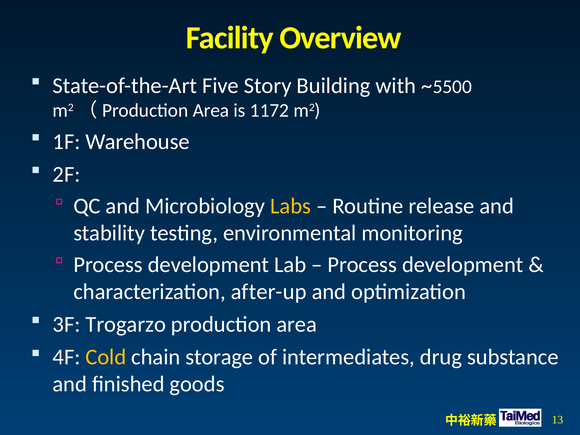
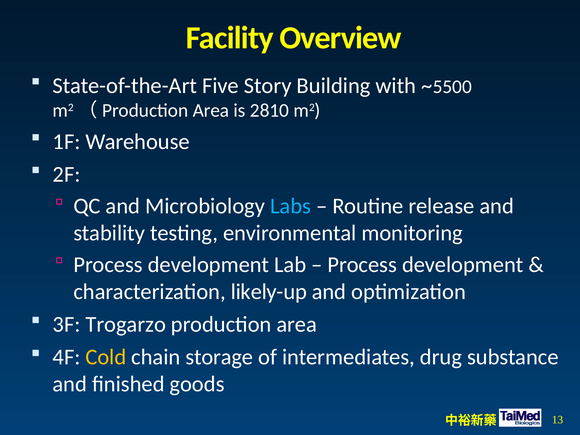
1172: 1172 -> 2810
Labs colour: yellow -> light blue
after-up: after-up -> likely-up
